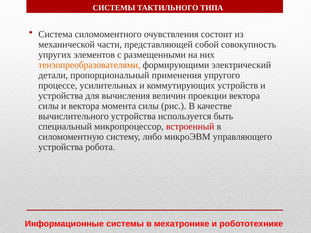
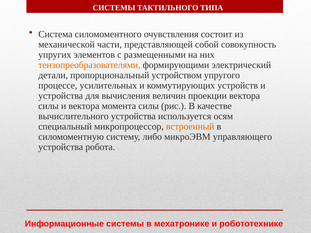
применения: применения -> устройством
быть: быть -> осям
встроенный colour: red -> orange
